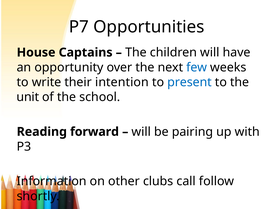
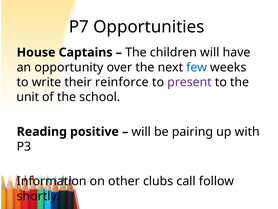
intention: intention -> reinforce
present colour: blue -> purple
forward: forward -> positive
